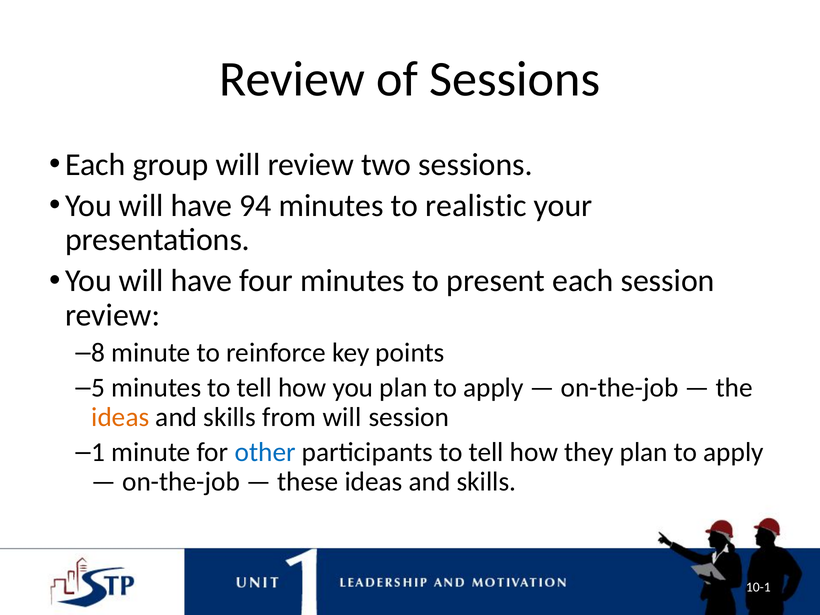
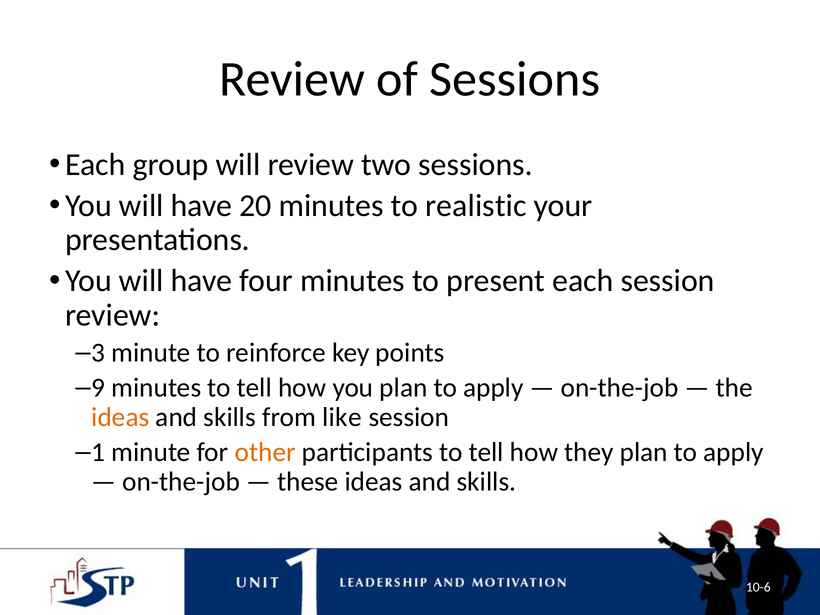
94: 94 -> 20
8: 8 -> 3
5: 5 -> 9
from will: will -> like
other colour: blue -> orange
10-1: 10-1 -> 10-6
